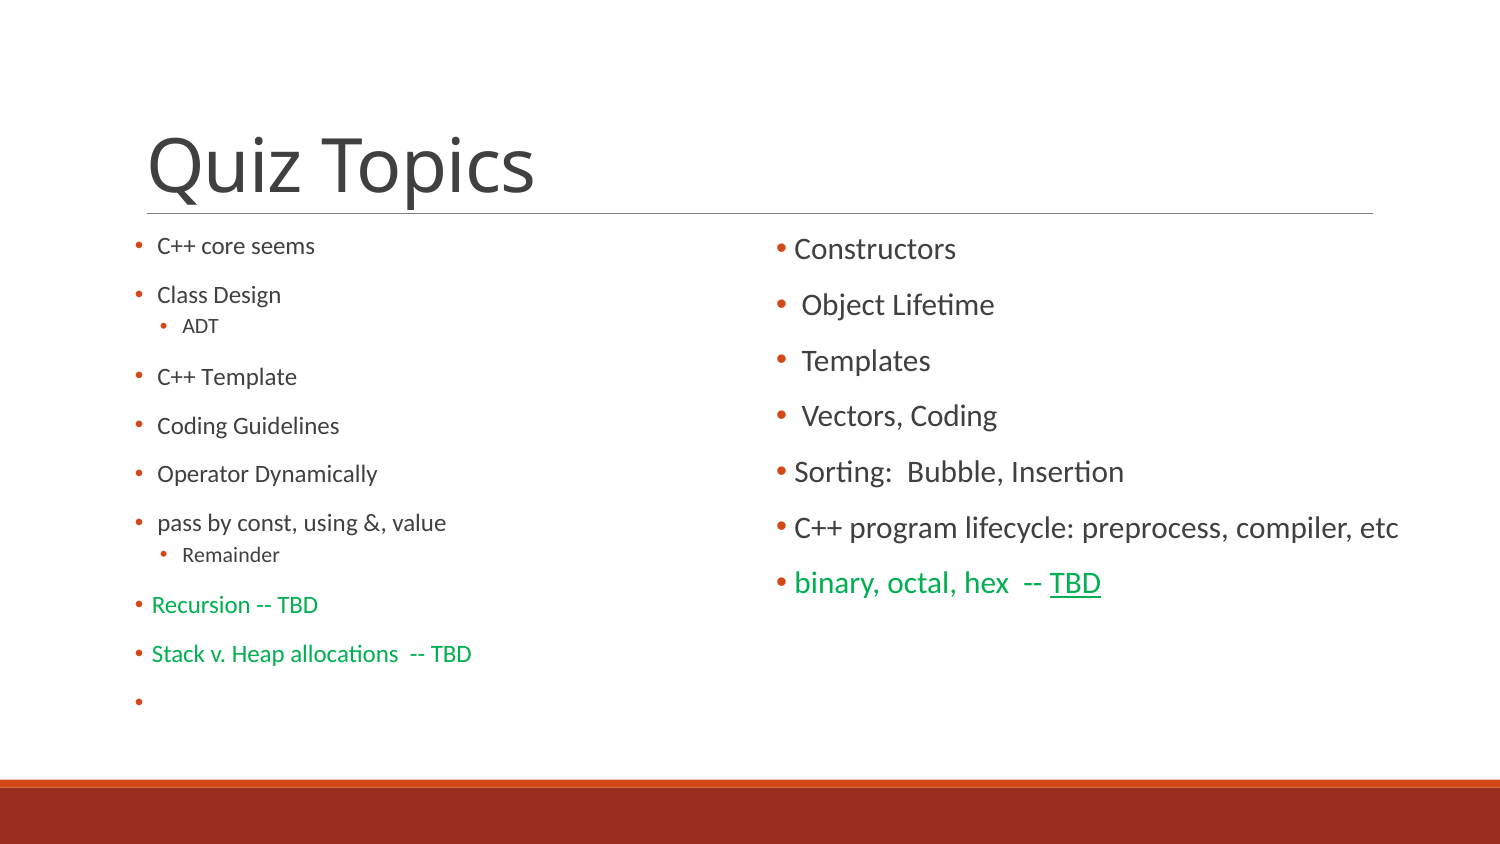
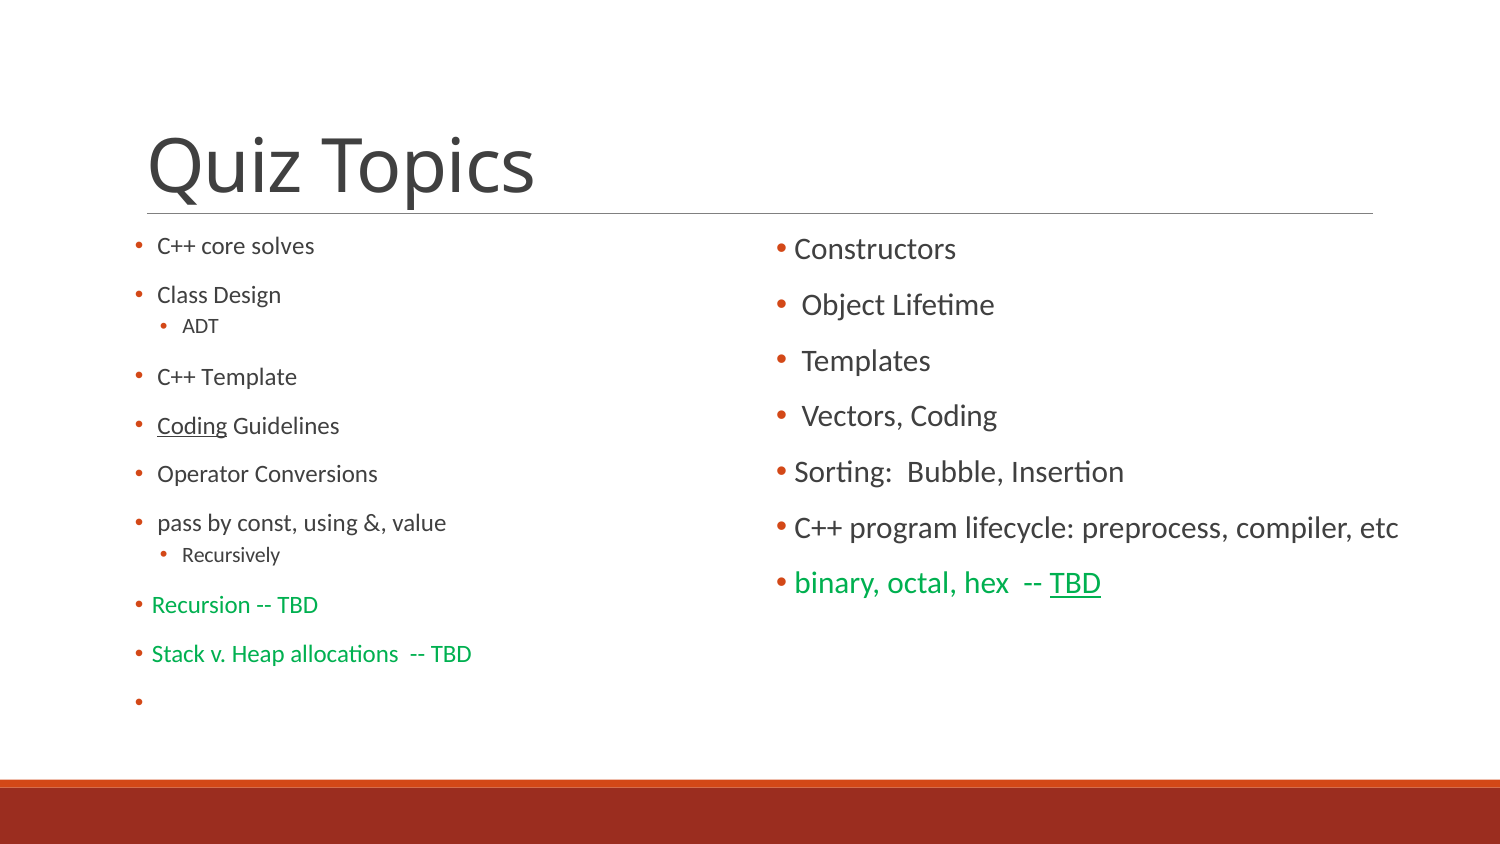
seems: seems -> solves
Coding at (192, 426) underline: none -> present
Dynamically: Dynamically -> Conversions
Remainder: Remainder -> Recursively
